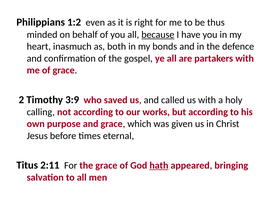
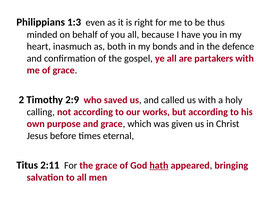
1:2: 1:2 -> 1:3
because underline: present -> none
3:9: 3:9 -> 2:9
